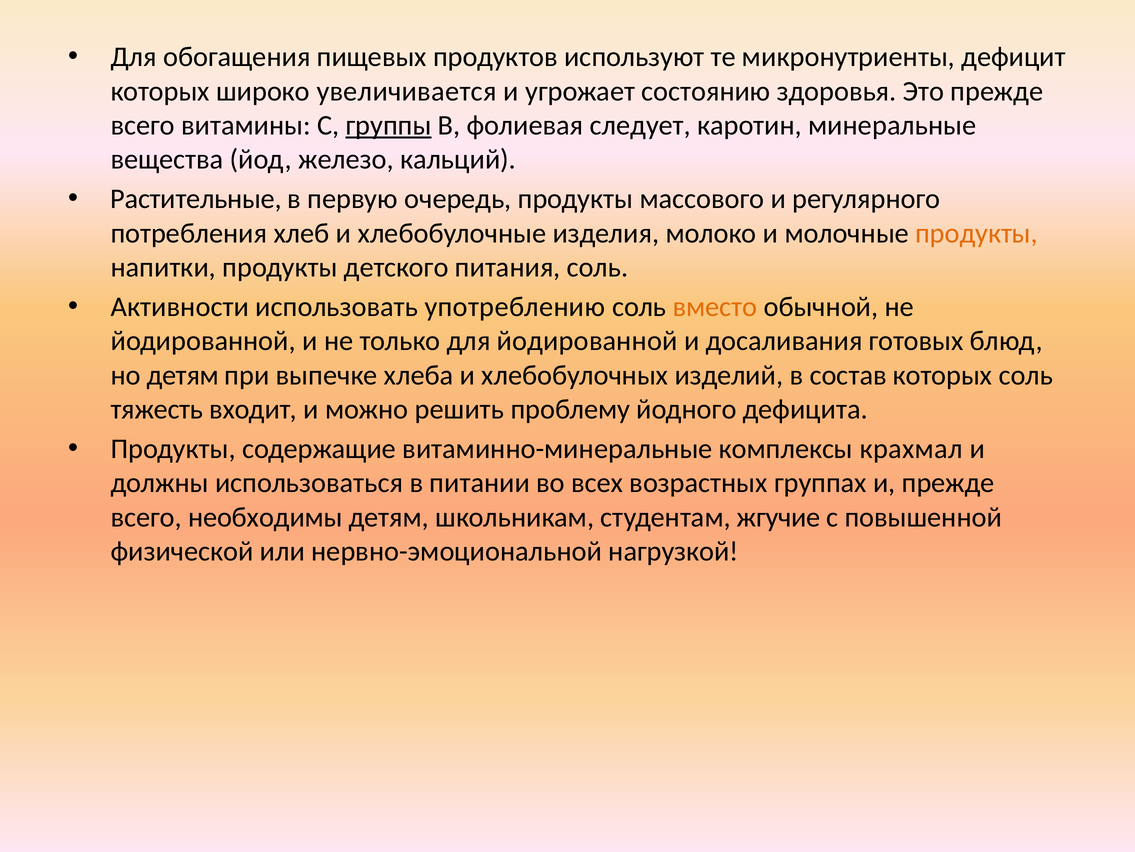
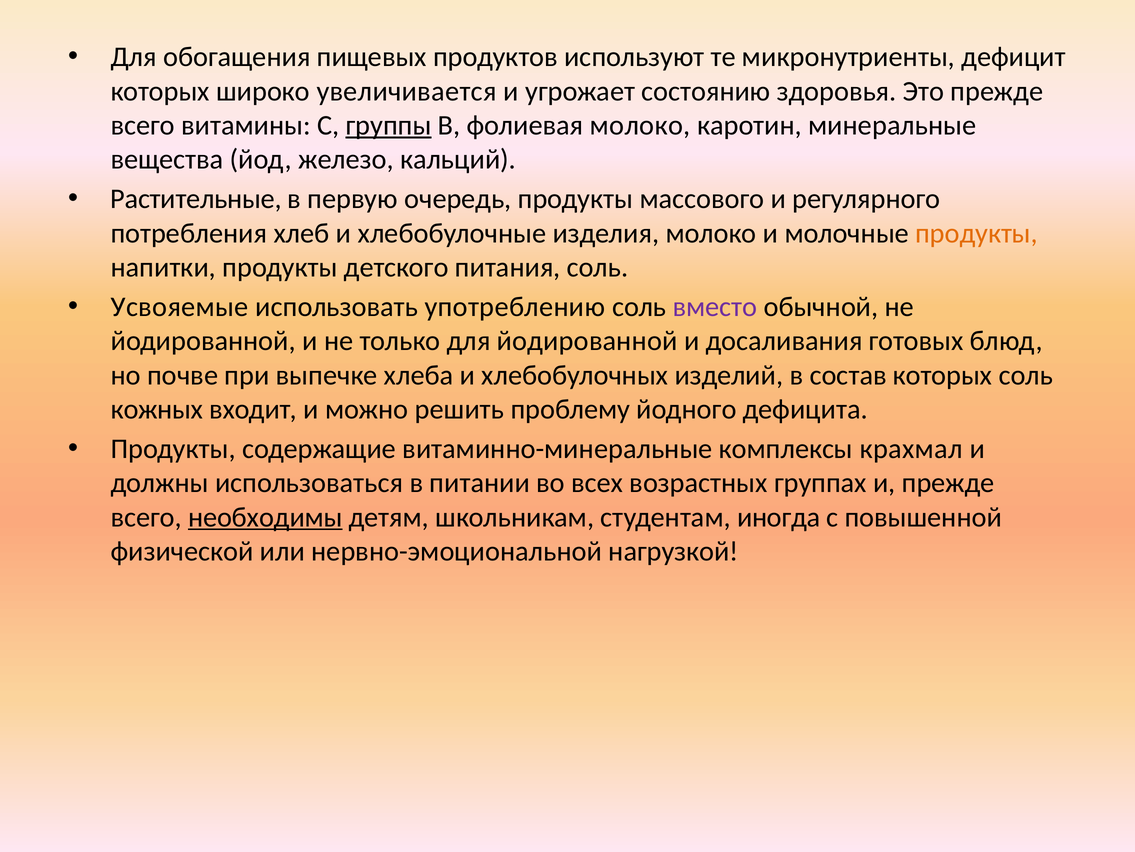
фолиевая следует: следует -> молоко
Активности: Активности -> Усвояемые
вместо colour: orange -> purple
но детям: детям -> почве
тяжесть: тяжесть -> кожных
необходимы underline: none -> present
жгучие: жгучие -> иногда
